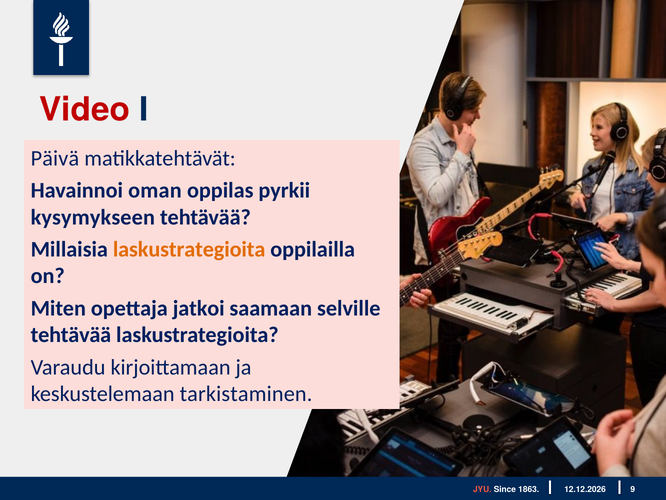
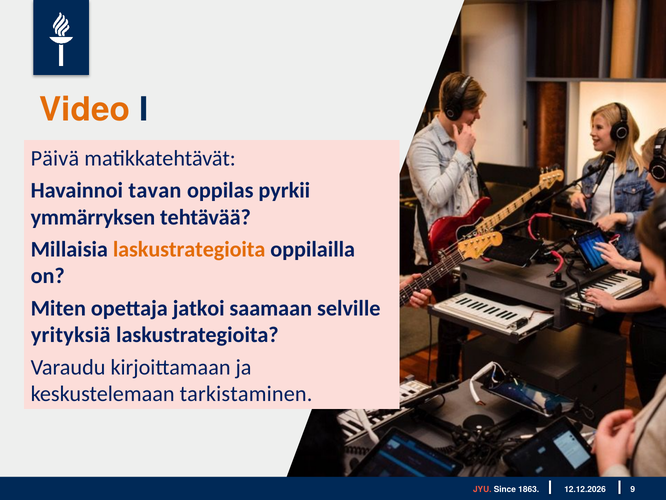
Video colour: red -> orange
oman: oman -> tavan
kysymykseen: kysymykseen -> ymmärryksen
tehtävää at (71, 335): tehtävää -> yrityksiä
